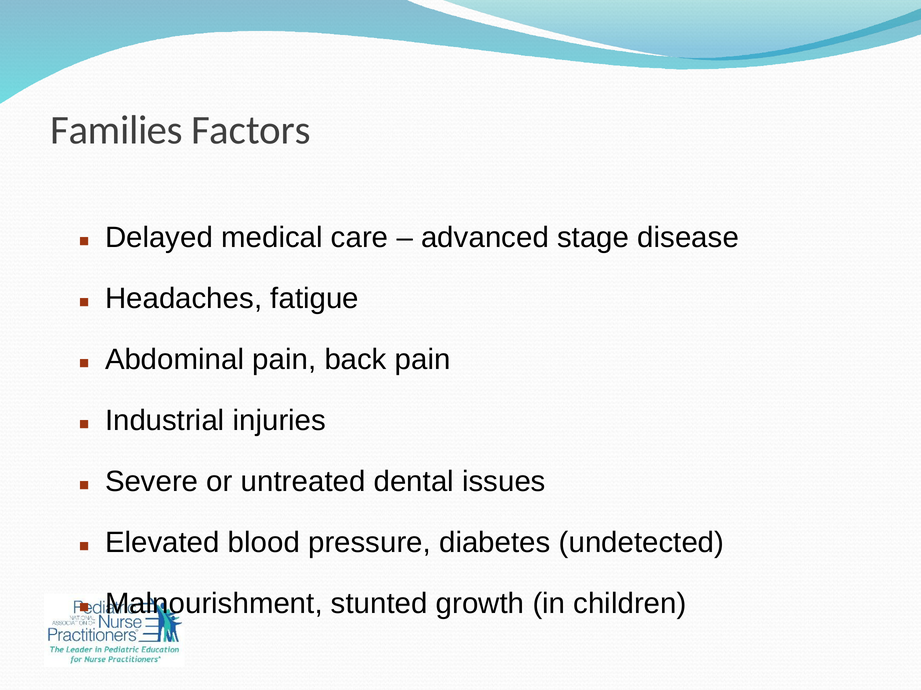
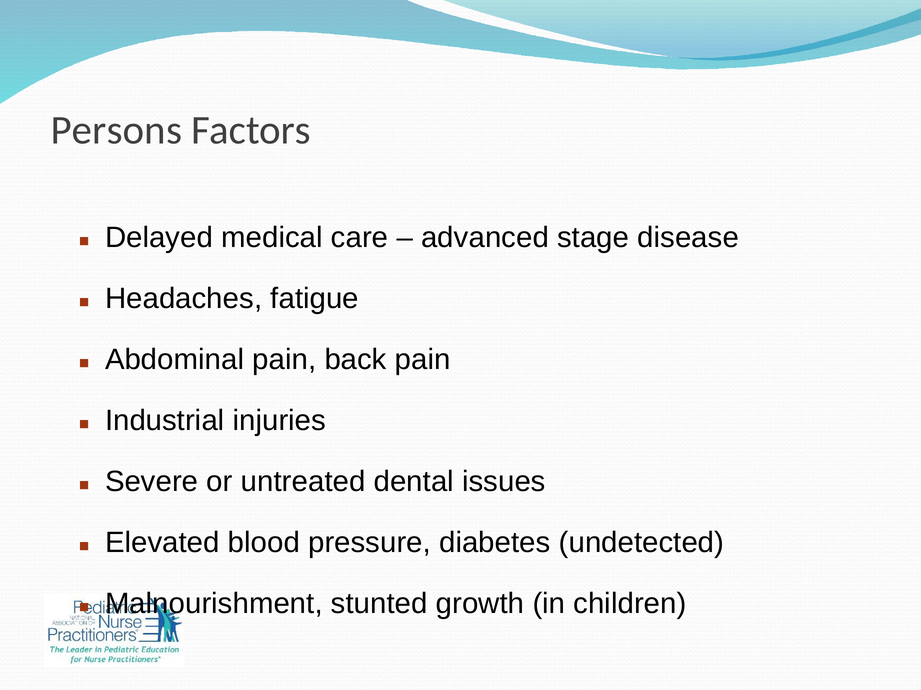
Families: Families -> Persons
